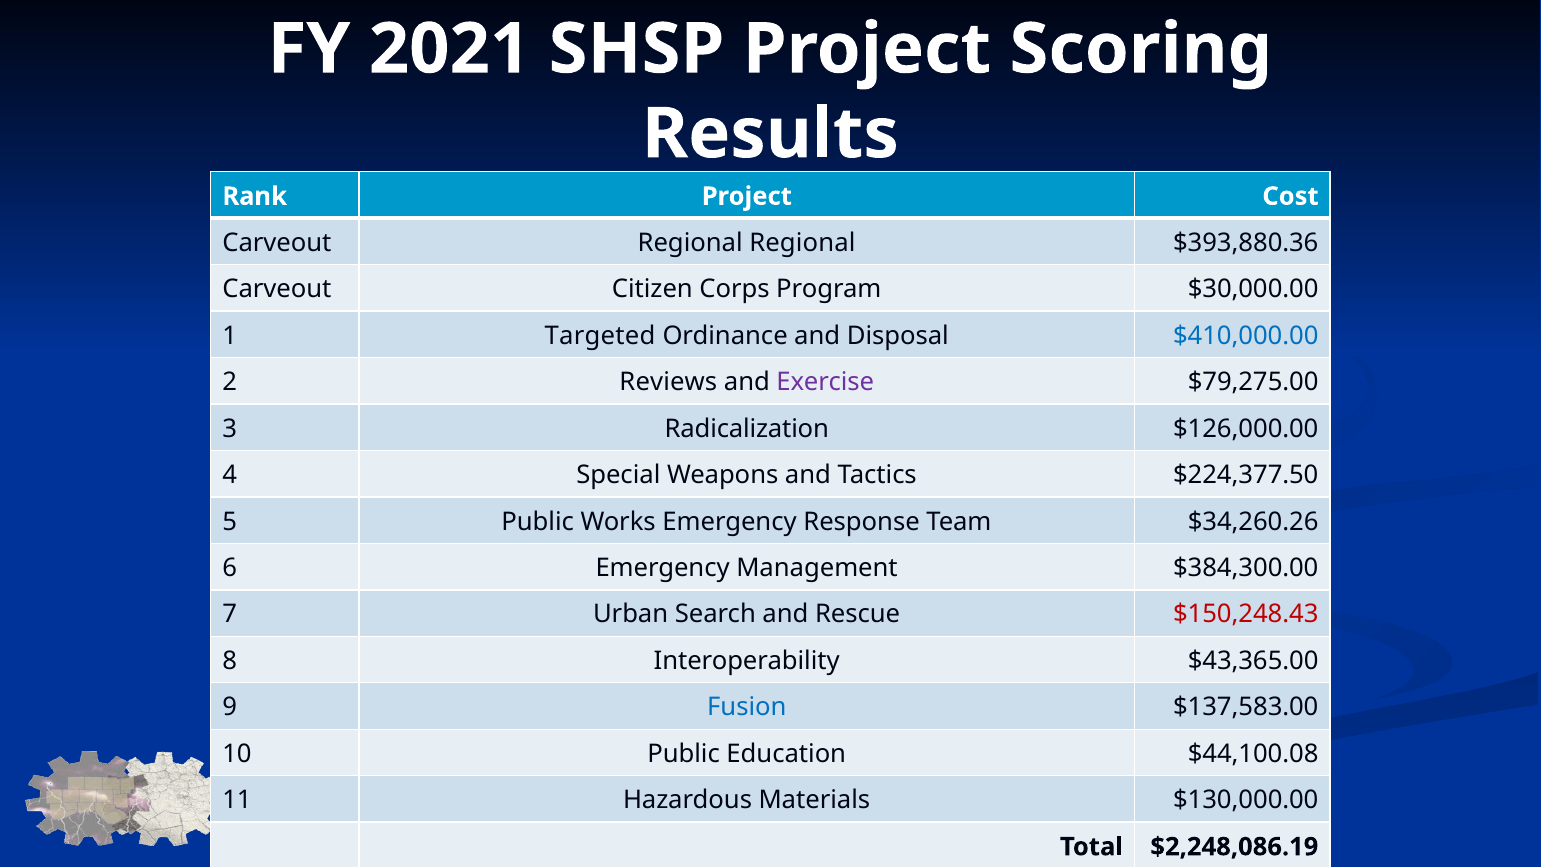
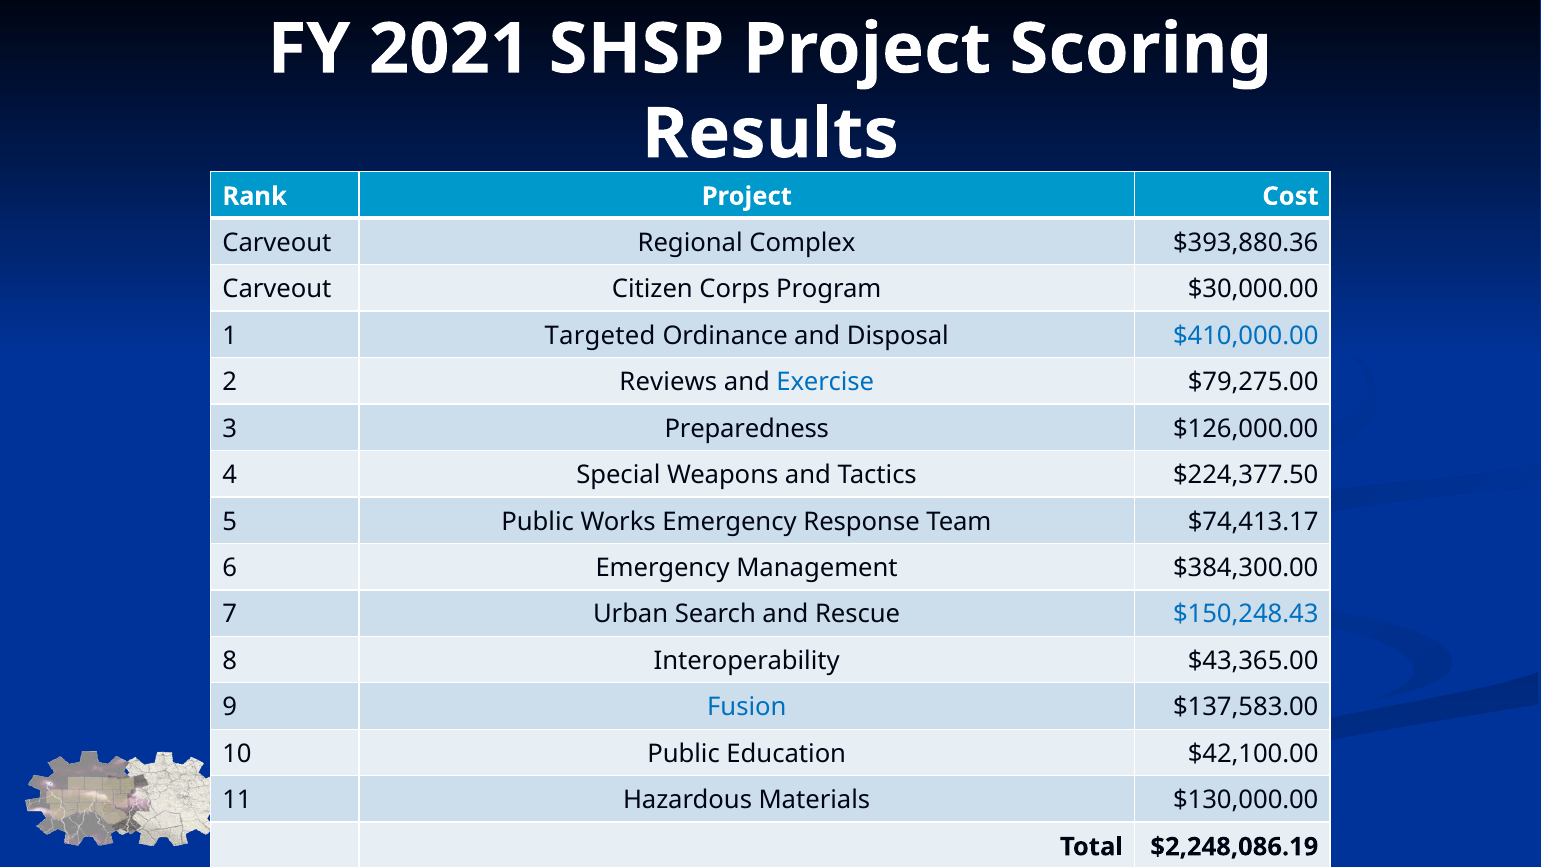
Regional Regional: Regional -> Complex
Exercise colour: purple -> blue
Radicalization: Radicalization -> Preparedness
$34,260.26: $34,260.26 -> $74,413.17
$150,248.43 colour: red -> blue
$44,100.08: $44,100.08 -> $42,100.00
